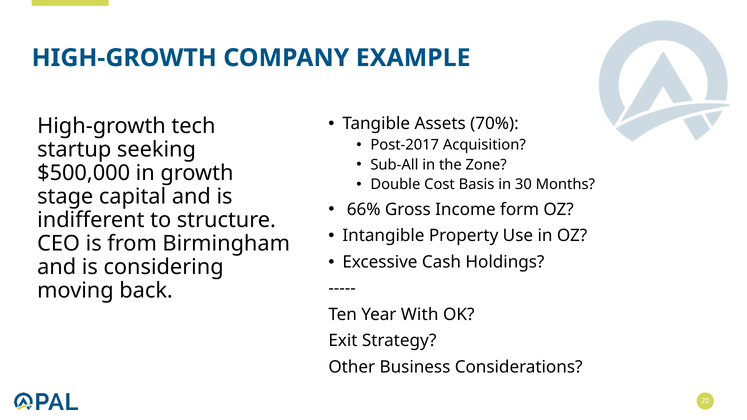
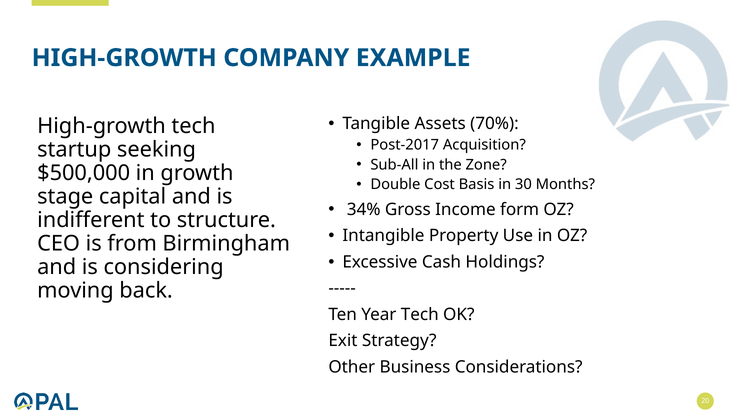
66%: 66% -> 34%
Year With: With -> Tech
